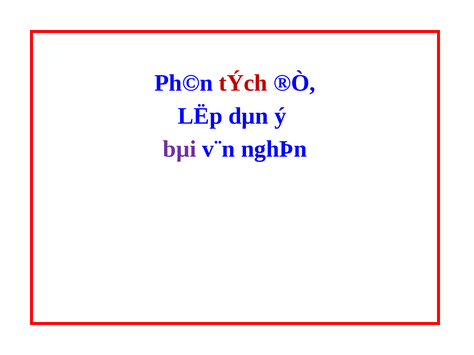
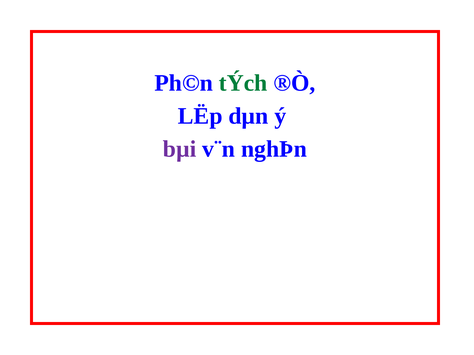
tÝch colour: red -> green
